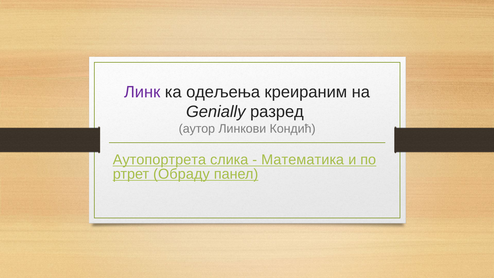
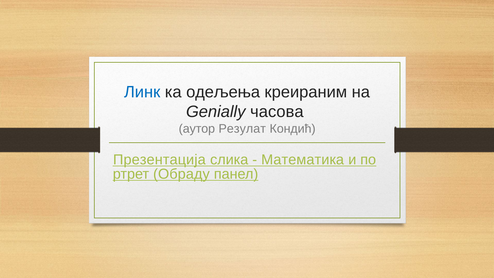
Линк colour: purple -> blue
разред: разред -> часoва
Линкови: Линкови -> Резулат
Аутопортрета: Аутопортрета -> Презентација
